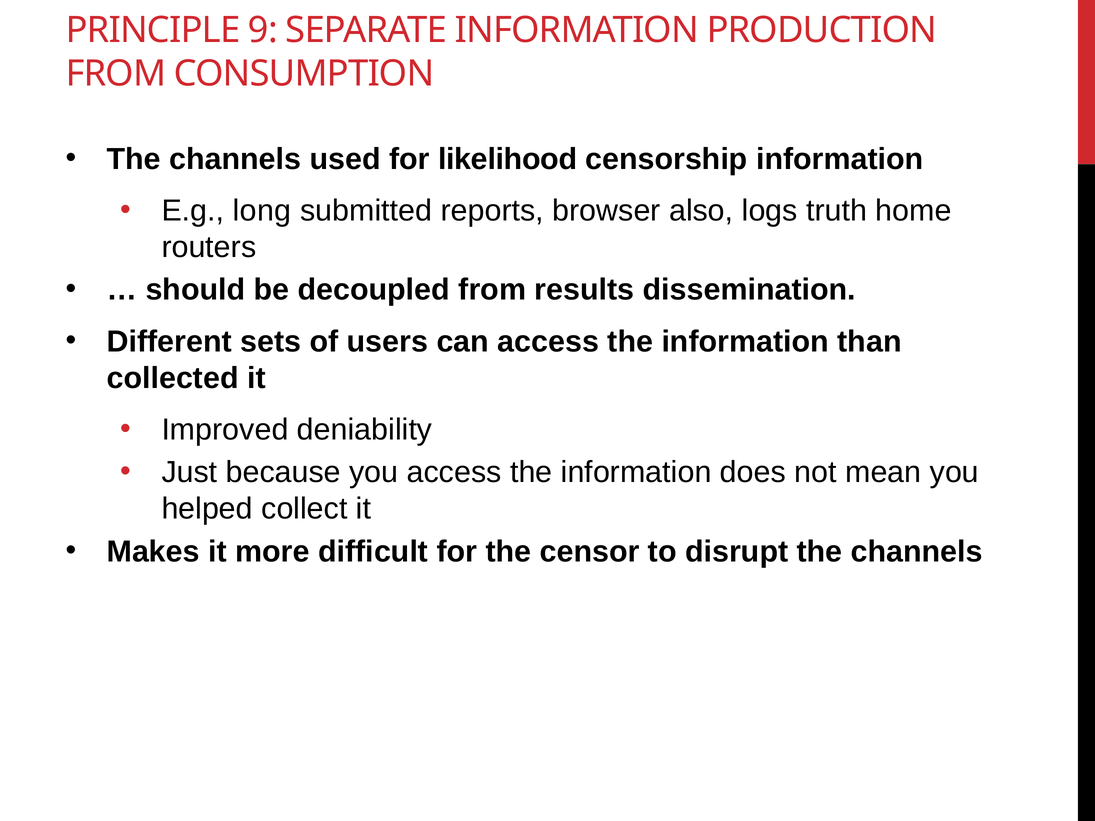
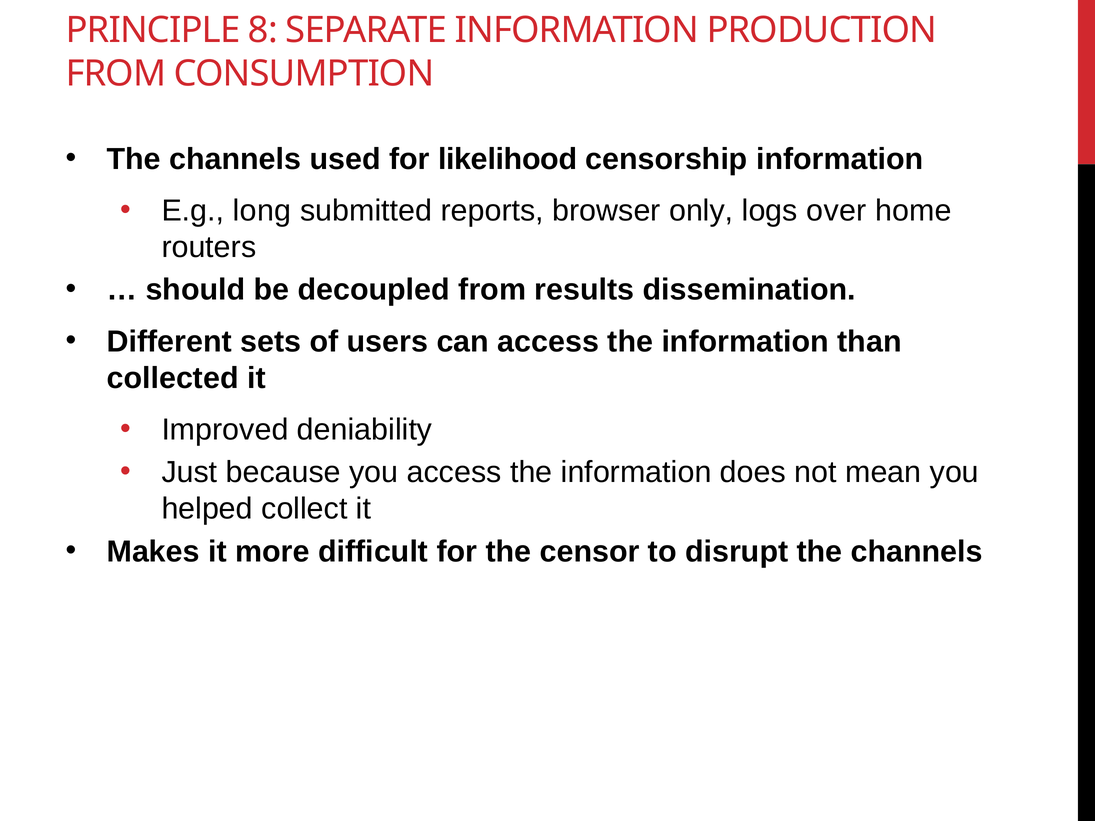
9: 9 -> 8
also: also -> only
truth: truth -> over
